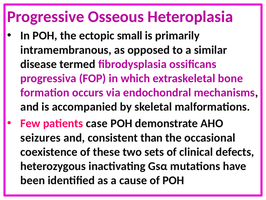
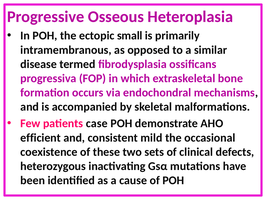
seizures: seizures -> efficient
than: than -> mild
